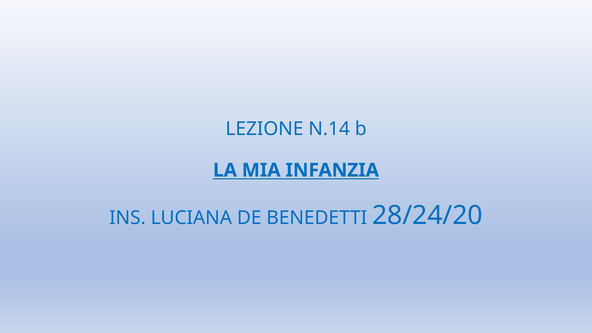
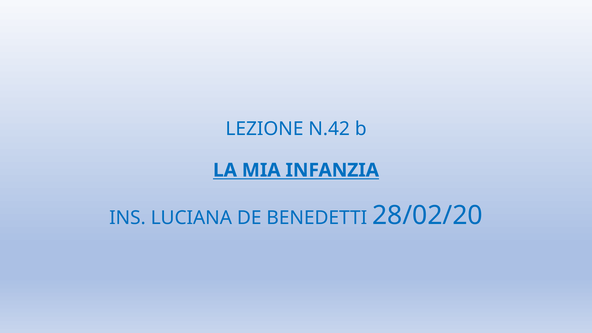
N.14: N.14 -> N.42
28/24/20: 28/24/20 -> 28/02/20
